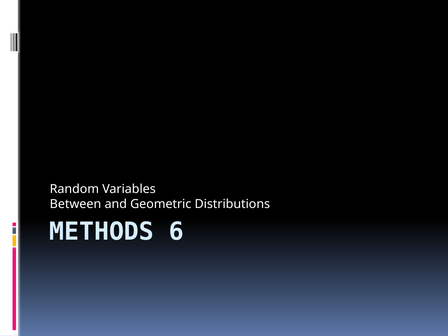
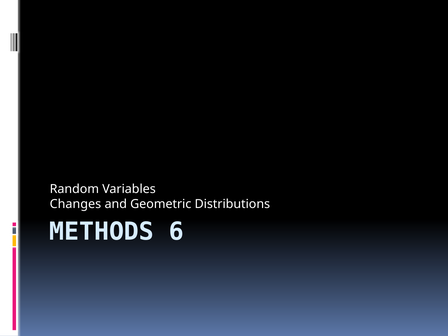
Between: Between -> Changes
